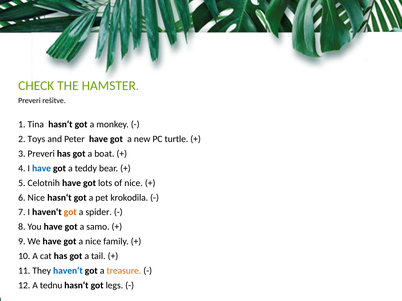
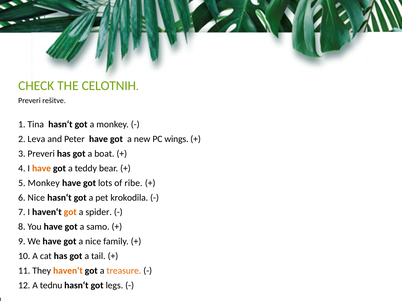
HAMSTER: HAMSTER -> CELOTNIH
Toys: Toys -> Leva
turtle: turtle -> wings
have at (42, 169) colour: blue -> orange
5 Celotnih: Celotnih -> Monkey
of nice: nice -> ribe
haven‘t at (68, 271) colour: blue -> orange
